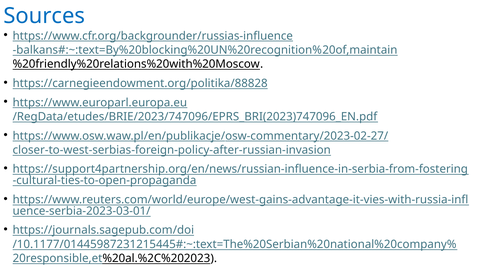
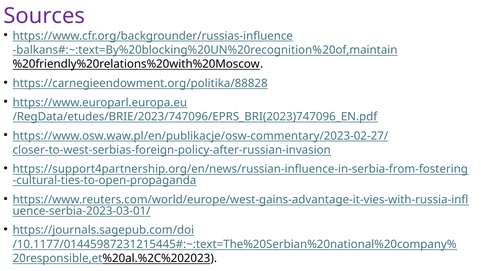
Sources colour: blue -> purple
